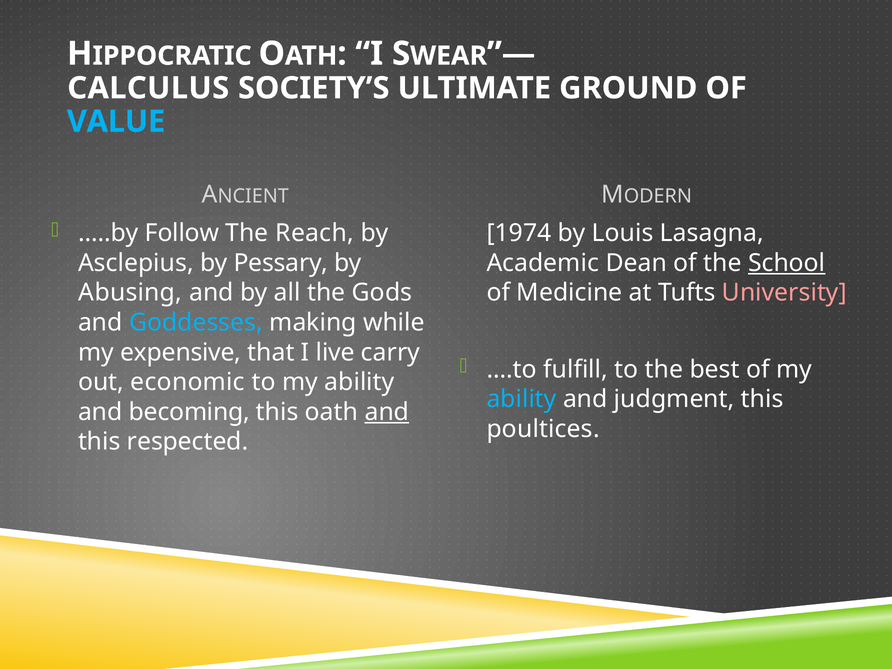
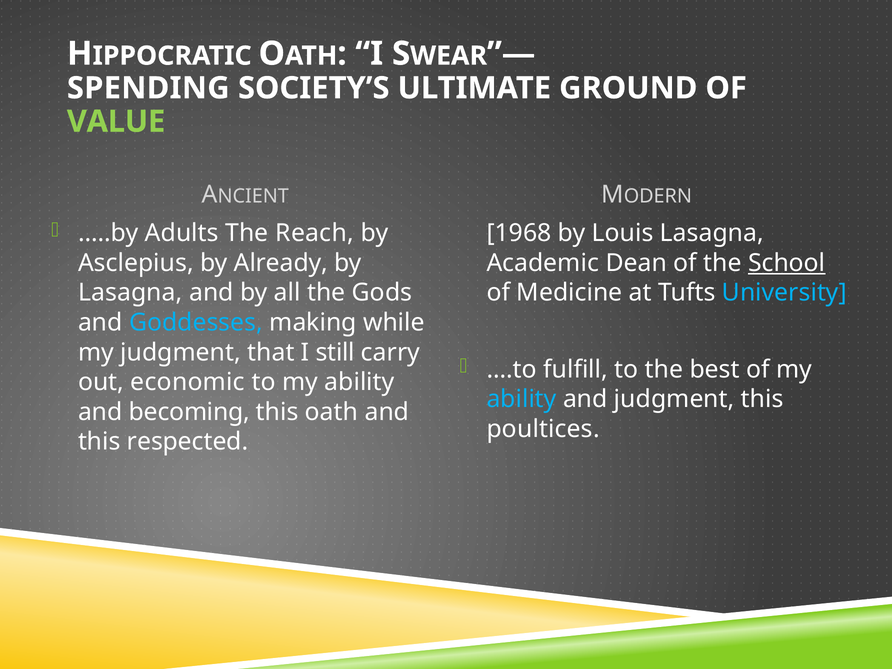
CALCULUS: CALCULUS -> SPENDING
VALUE colour: light blue -> light green
Follow: Follow -> Adults
1974: 1974 -> 1968
Pessary: Pessary -> Already
Abusing at (130, 293): Abusing -> Lasagna
University colour: pink -> light blue
my expensive: expensive -> judgment
live: live -> still
and at (387, 412) underline: present -> none
